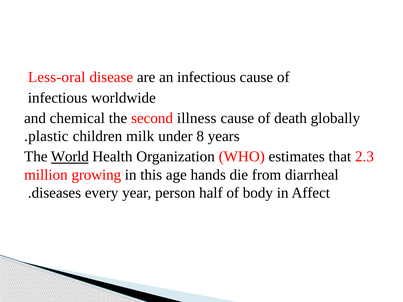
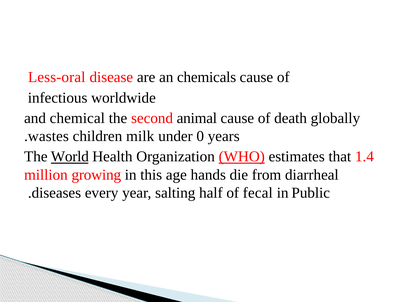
an infectious: infectious -> chemicals
illness: illness -> animal
plastic: plastic -> wastes
8: 8 -> 0
WHO underline: none -> present
2.3: 2.3 -> 1.4
person: person -> salting
body: body -> fecal
Affect: Affect -> Public
